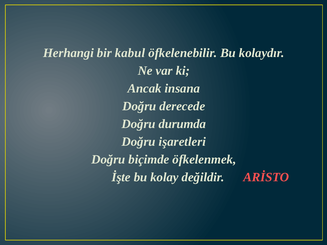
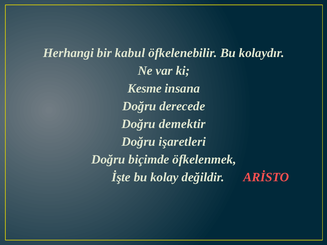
Ancak: Ancak -> Kesme
durumda: durumda -> demektir
